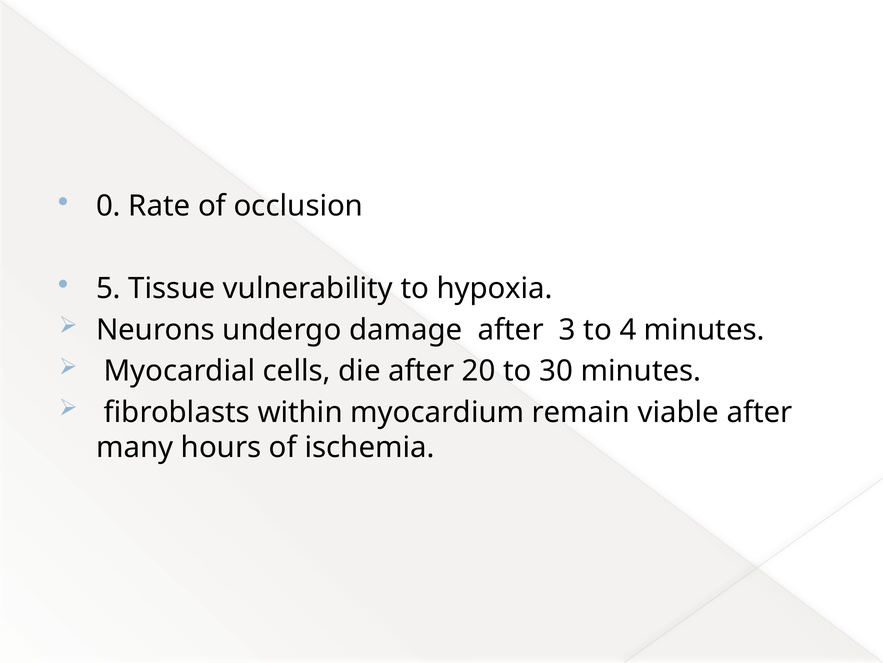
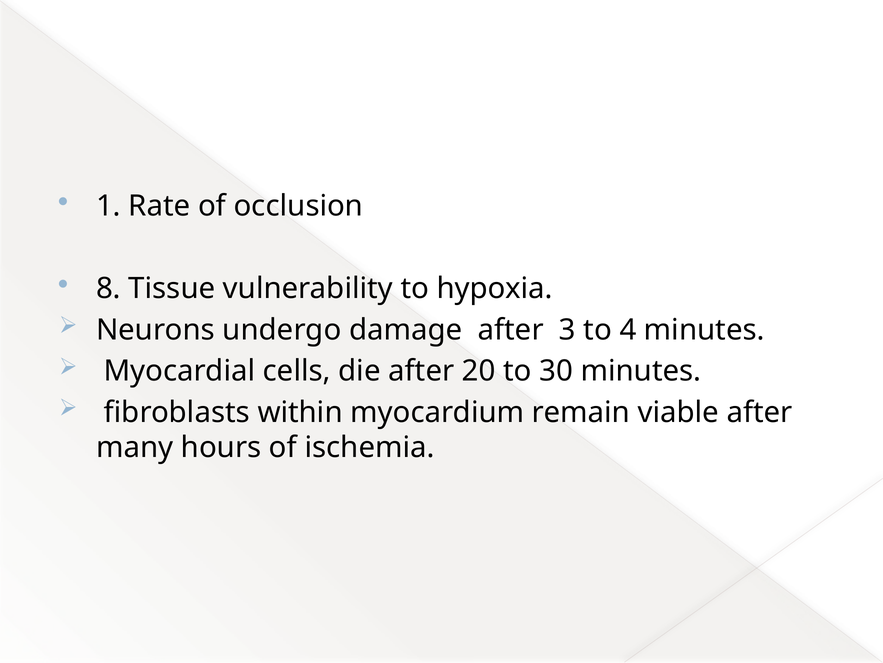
0: 0 -> 1
5: 5 -> 8
